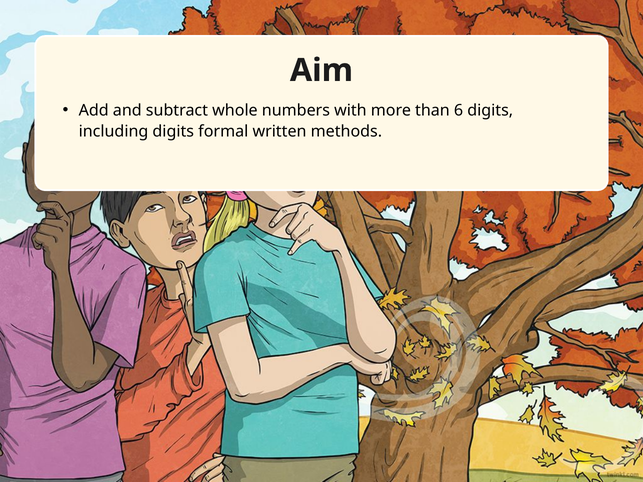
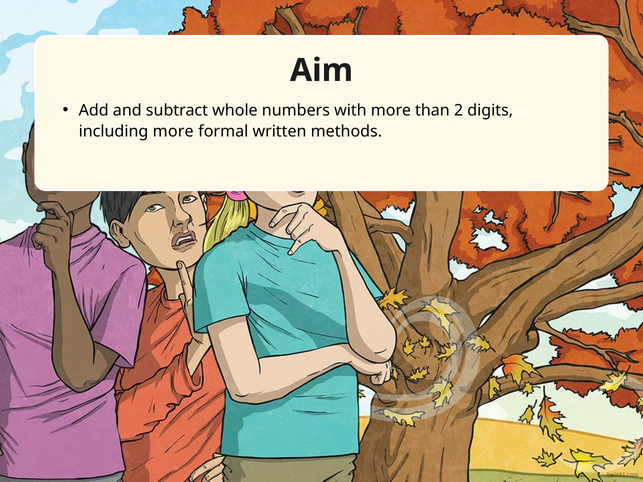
6: 6 -> 2
including digits: digits -> more
